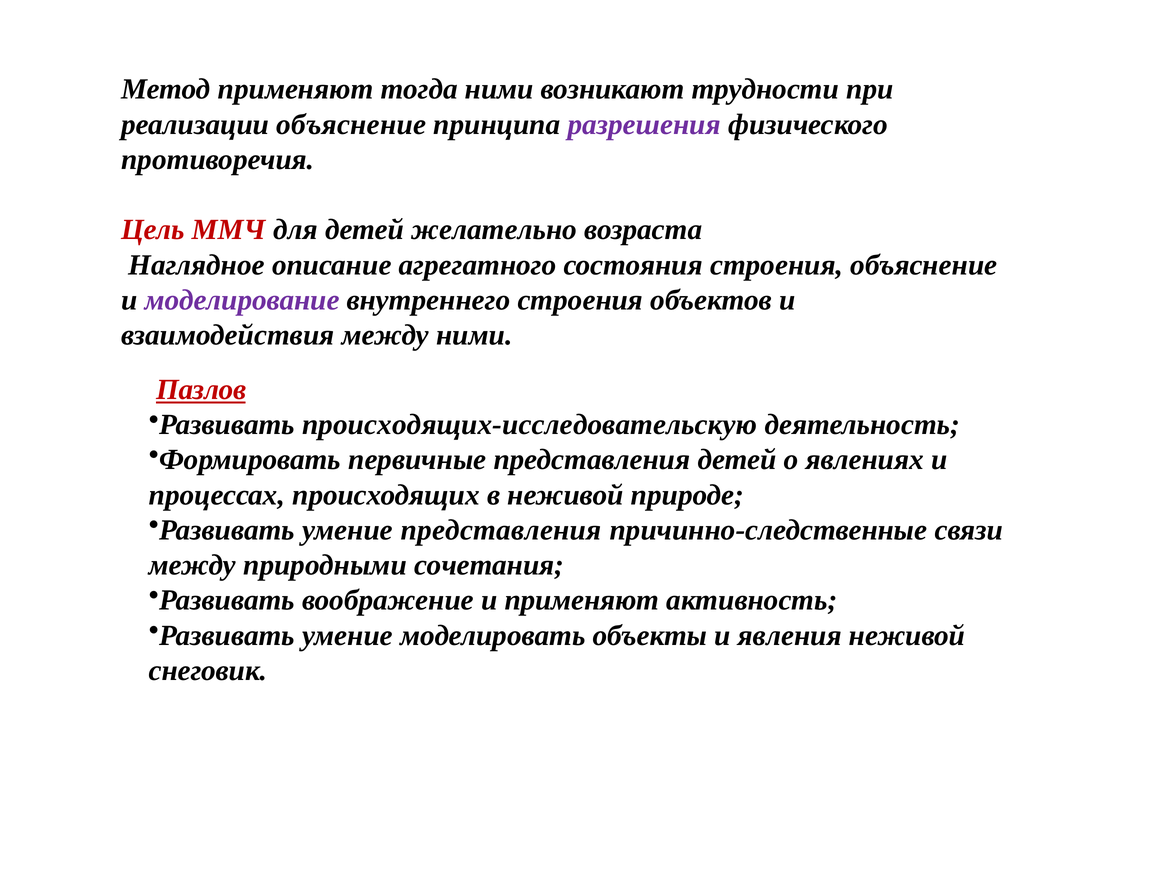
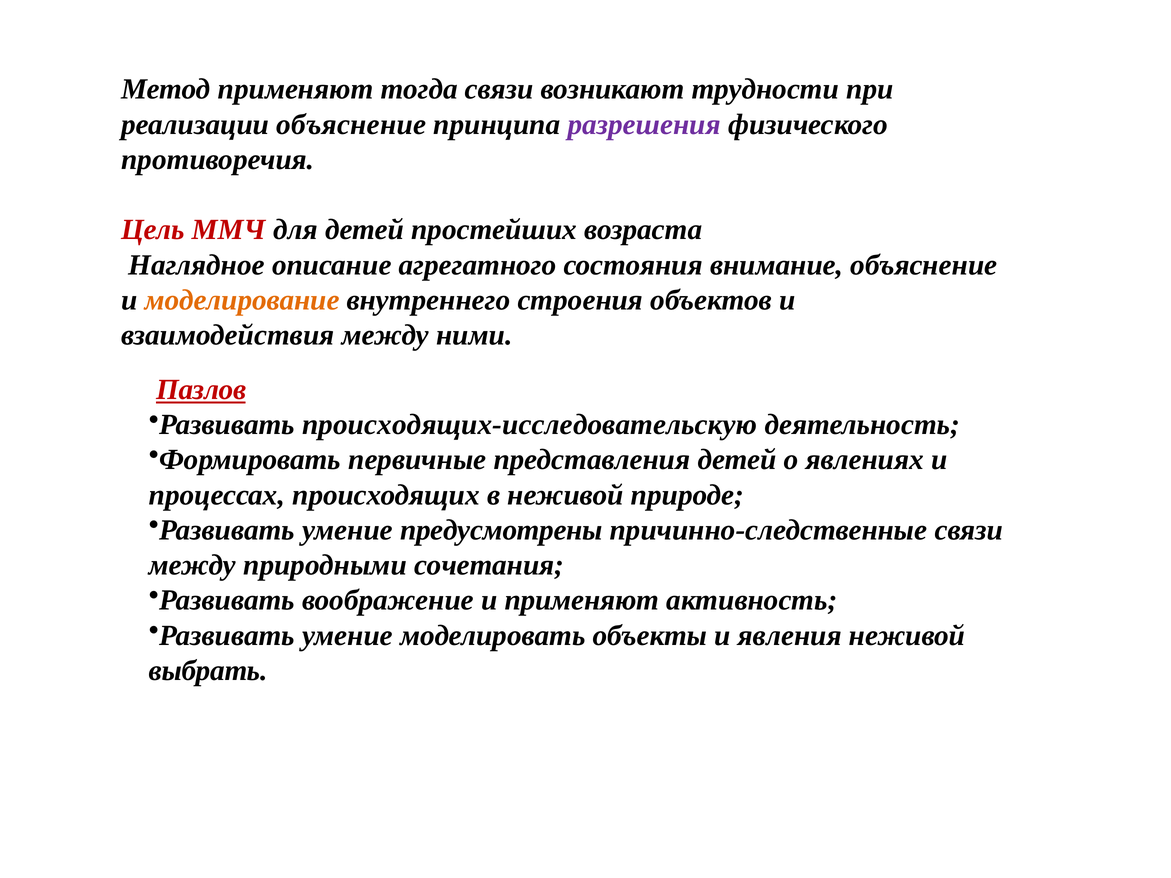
тогда ними: ними -> связи
желательно: желательно -> простейших
состояния строения: строения -> внимание
моделирование colour: purple -> orange
умение представления: представления -> предусмотрены
снеговик: снеговик -> выбрать
